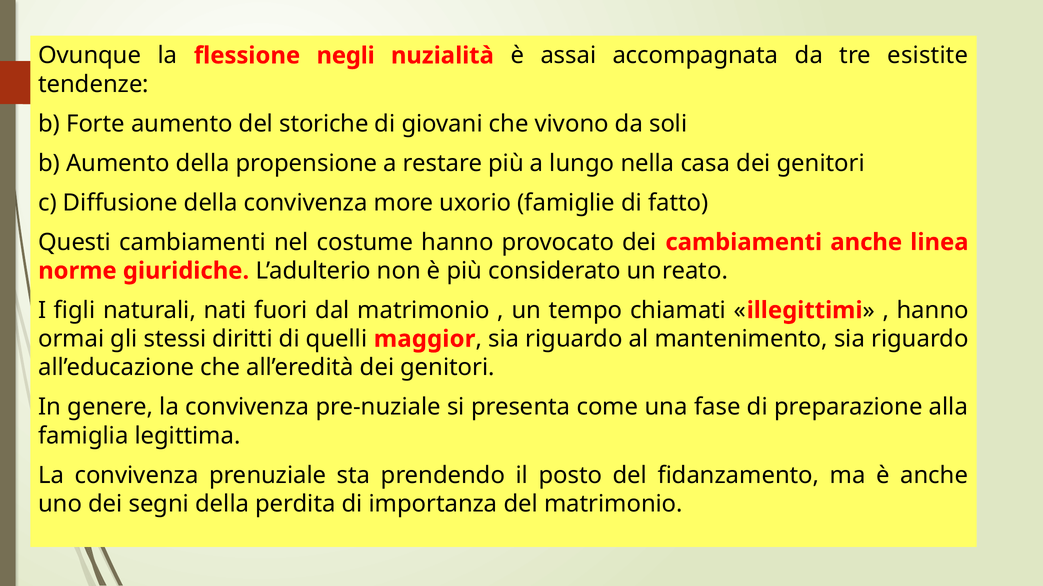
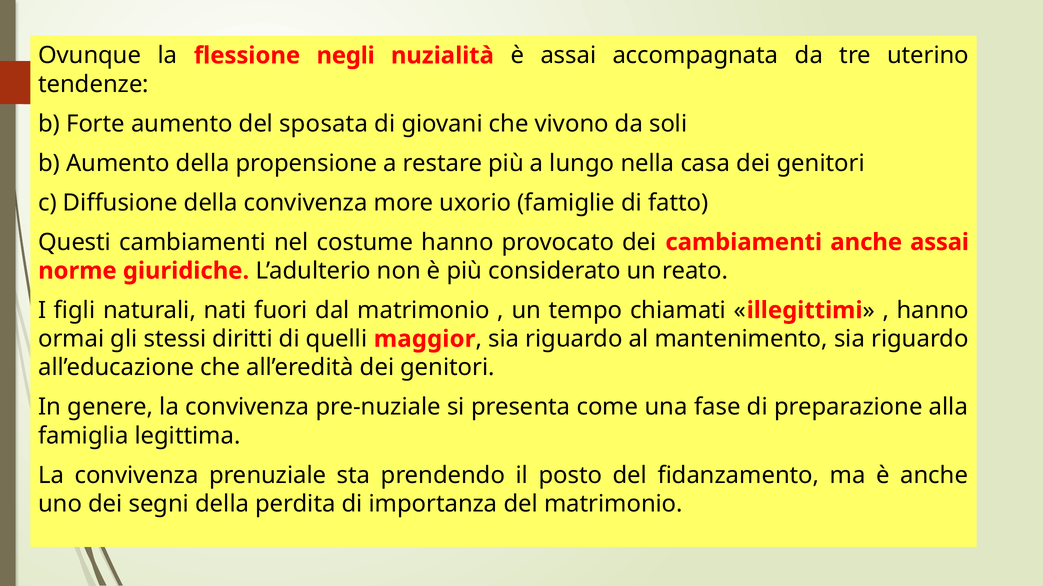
esistite: esistite -> uterino
storiche: storiche -> sposata
anche linea: linea -> assai
